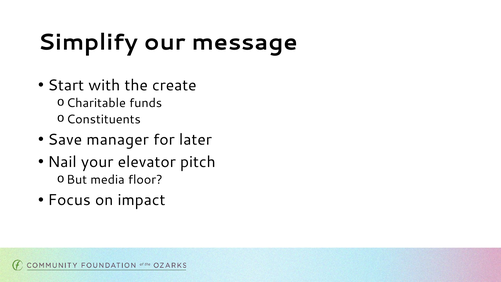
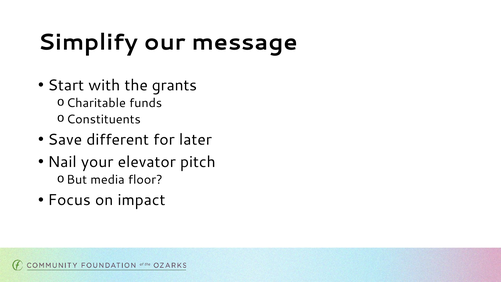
create: create -> grants
manager: manager -> different
